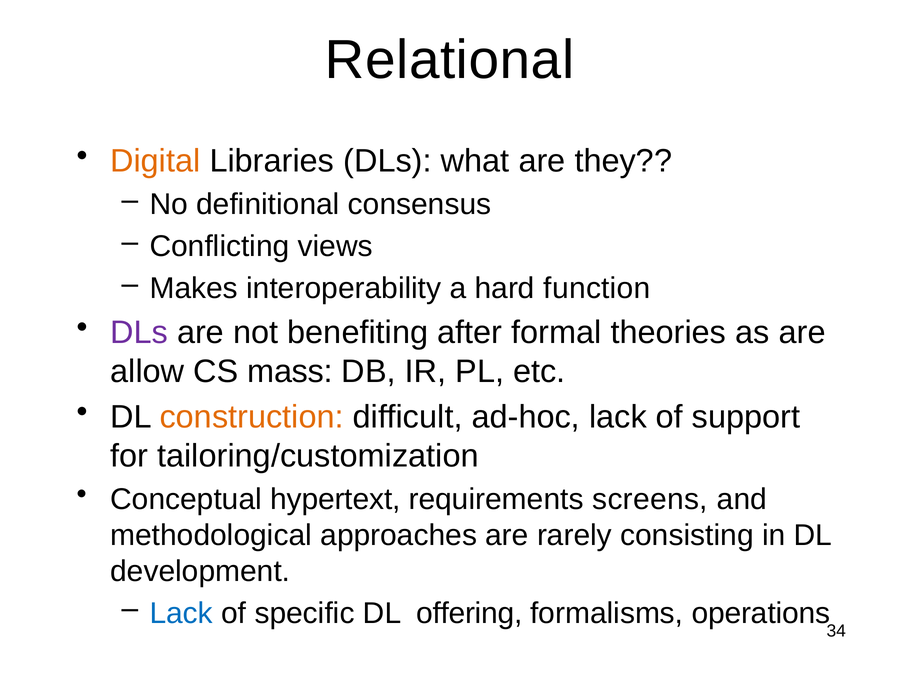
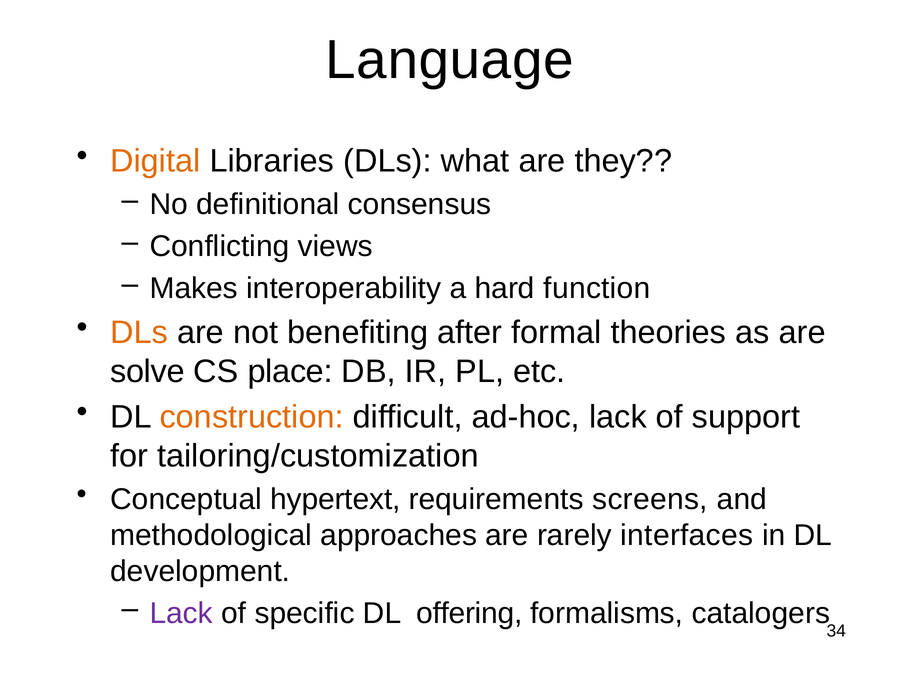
Relational: Relational -> Language
DLs at (139, 333) colour: purple -> orange
allow: allow -> solve
mass: mass -> place
consisting: consisting -> interfaces
Lack at (181, 613) colour: blue -> purple
operations: operations -> catalogers
